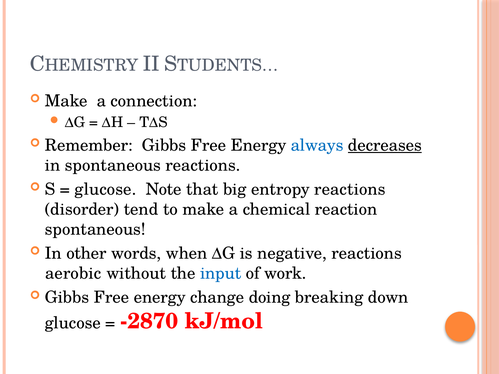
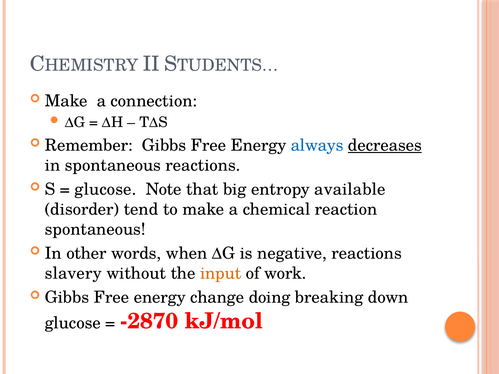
entropy reactions: reactions -> available
aerobic: aerobic -> slavery
input colour: blue -> orange
